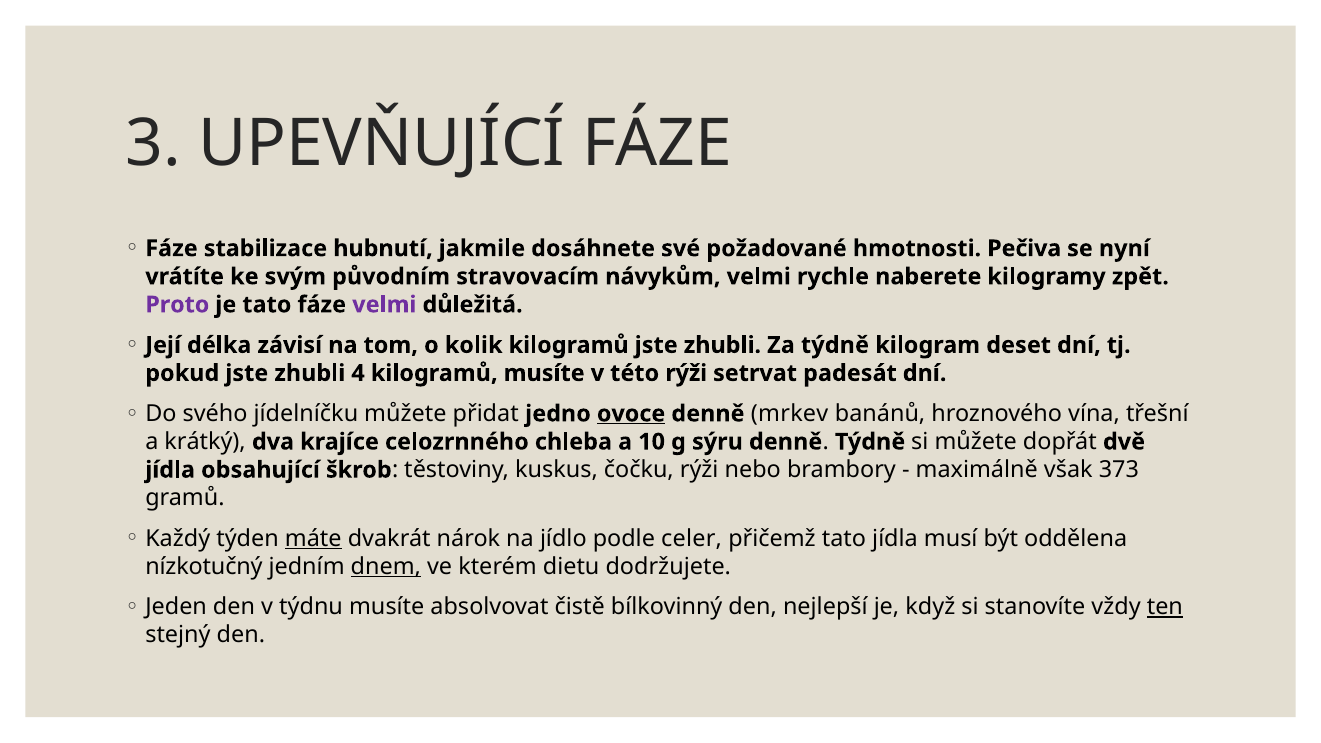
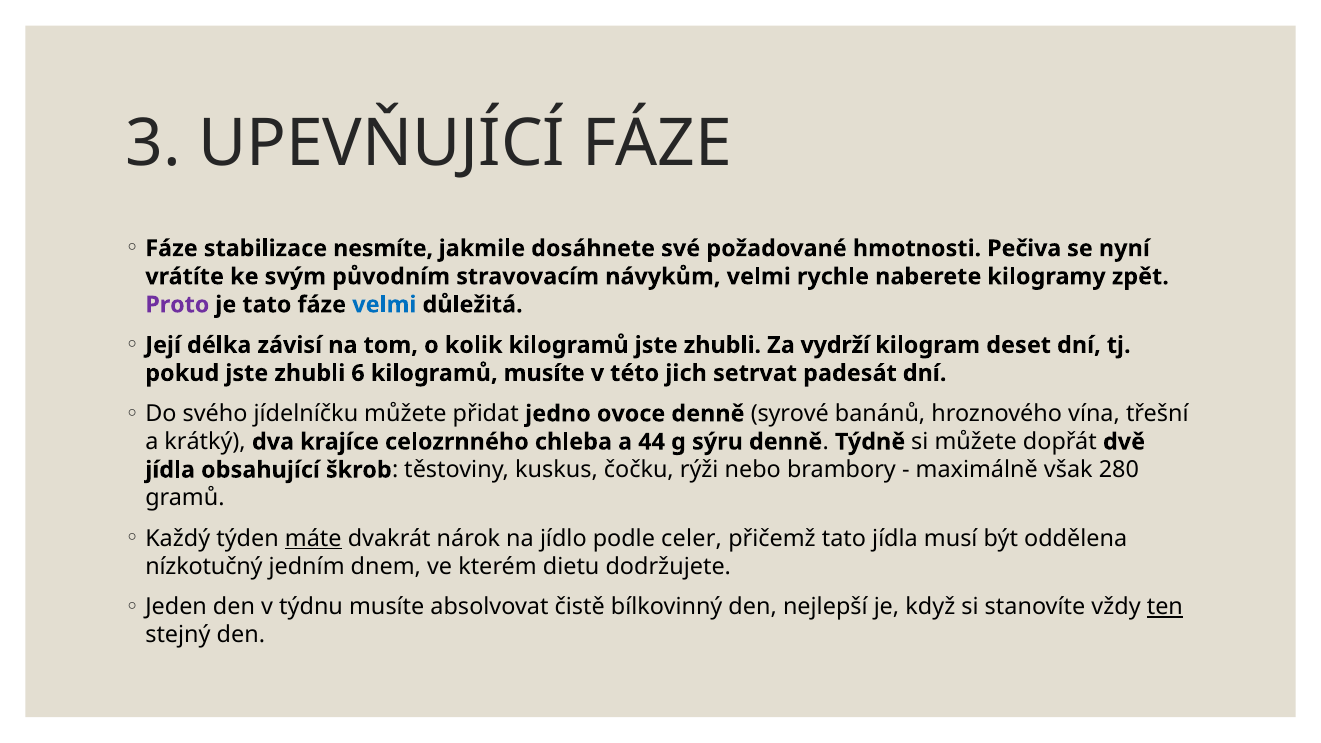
hubnutí: hubnutí -> nesmíte
velmi at (384, 305) colour: purple -> blue
Za týdně: týdně -> vydrží
4: 4 -> 6
této rýži: rýži -> jich
ovoce underline: present -> none
mrkev: mrkev -> syrové
10: 10 -> 44
373: 373 -> 280
dnem underline: present -> none
